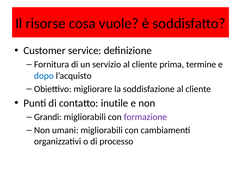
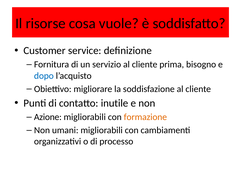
termine: termine -> bisogno
Grandi: Grandi -> Azione
formazione colour: purple -> orange
